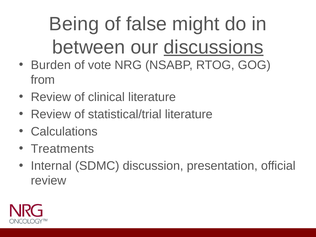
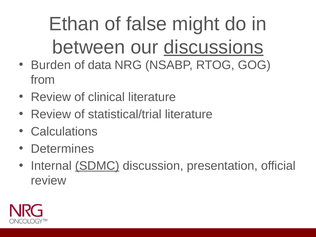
Being: Being -> Ethan
vote: vote -> data
Treatments: Treatments -> Determines
SDMC underline: none -> present
